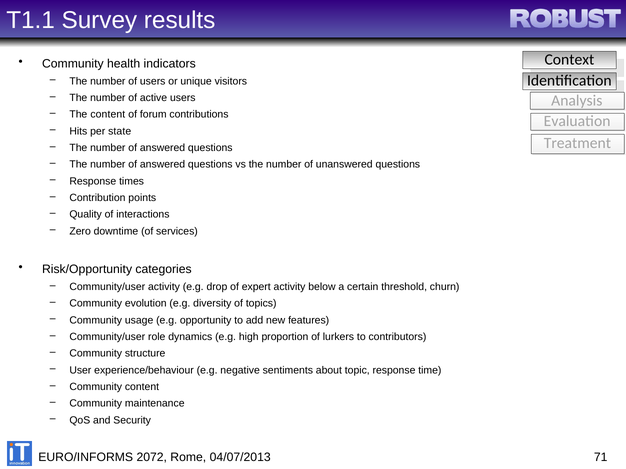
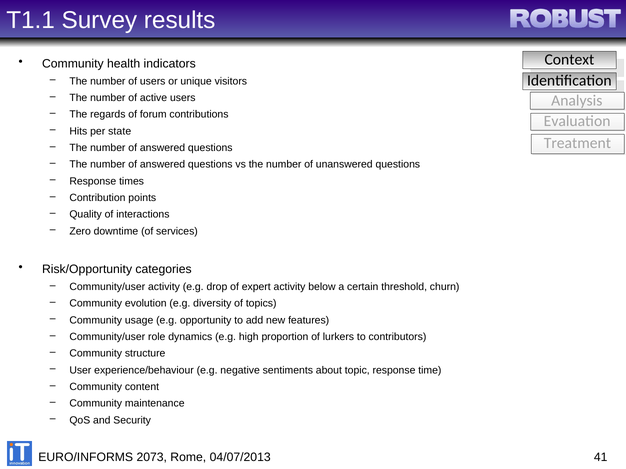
The content: content -> regards
2072: 2072 -> 2073
71: 71 -> 41
